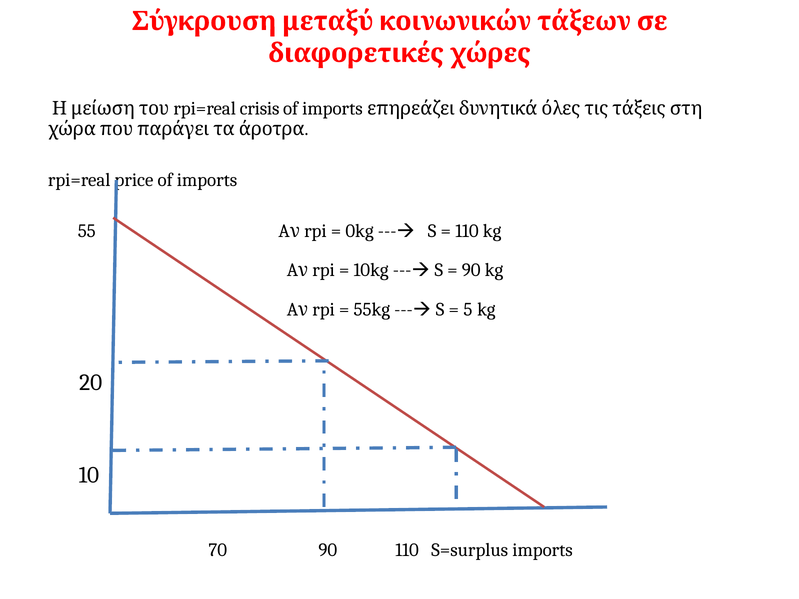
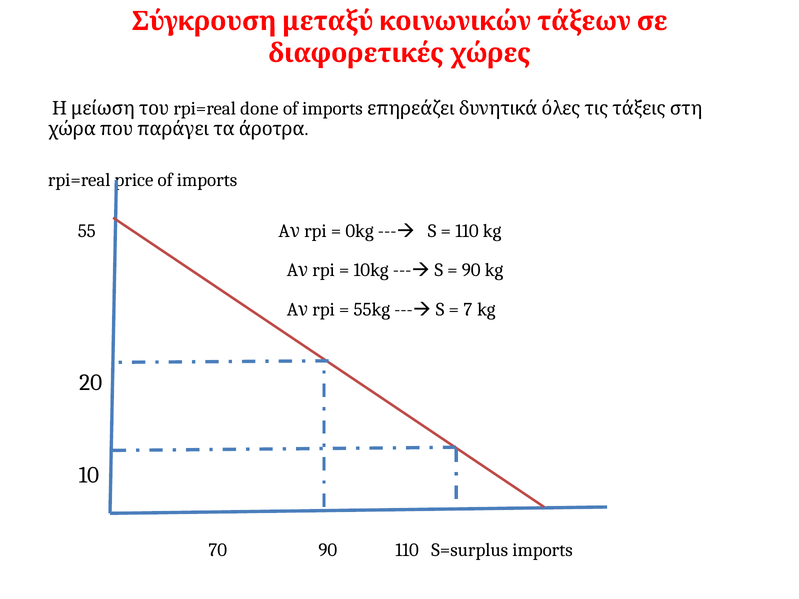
crisis: crisis -> done
5: 5 -> 7
